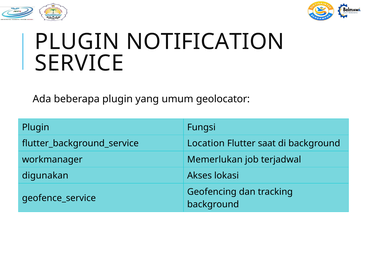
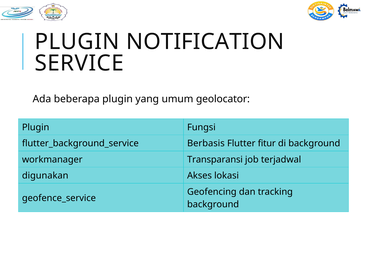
Location: Location -> Berbasis
saat: saat -> fitur
Memerlukan: Memerlukan -> Transparansi
